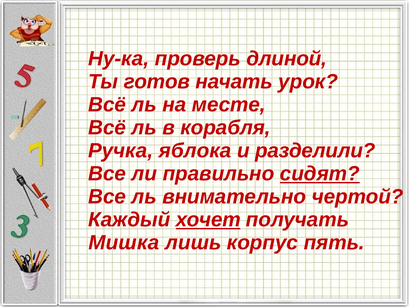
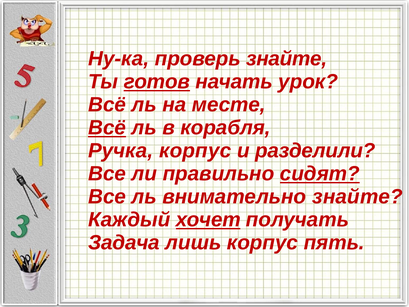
проверь длиной: длиной -> знайте
готов underline: none -> present
Всё at (107, 128) underline: none -> present
Ручка яблока: яблока -> корпус
внимательно чертой: чертой -> знайте
Мишка: Мишка -> Задача
